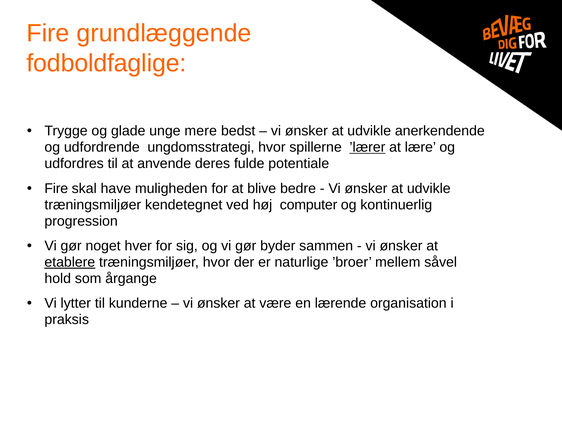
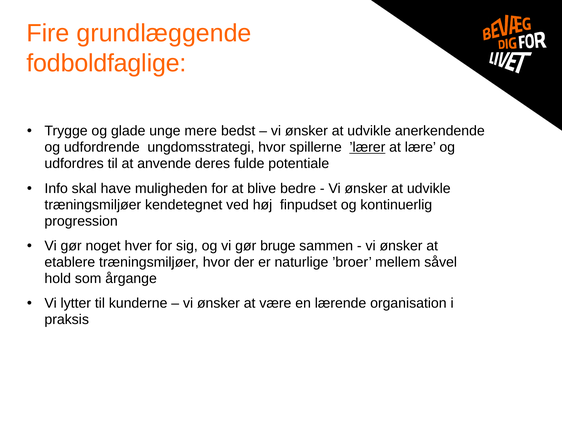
Fire at (56, 188): Fire -> Info
computer: computer -> finpudset
byder: byder -> bruge
etablere underline: present -> none
